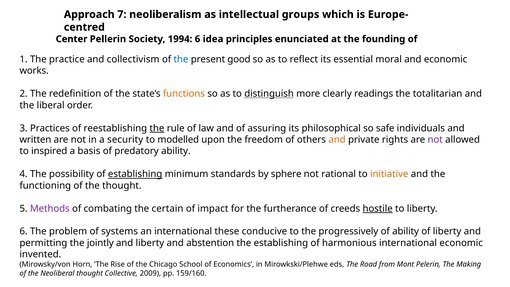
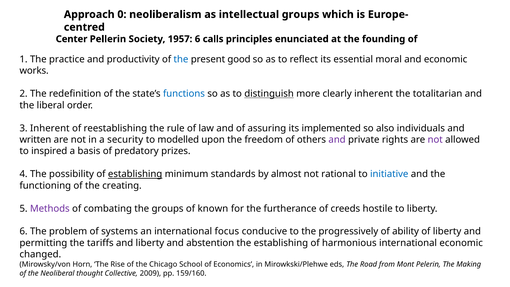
7: 7 -> 0
1994: 1994 -> 1957
idea: idea -> calls
collectivism: collectivism -> productivity
functions colour: orange -> blue
clearly readings: readings -> inherent
3 Practices: Practices -> Inherent
the at (157, 128) underline: present -> none
philosophical: philosophical -> implemented
safe: safe -> also
and at (337, 140) colour: orange -> purple
predatory ability: ability -> prizes
sphere: sphere -> almost
initiative colour: orange -> blue
the thought: thought -> creating
the certain: certain -> groups
impact: impact -> known
hostile underline: present -> none
international these: these -> focus
jointly: jointly -> tariffs
invented: invented -> changed
